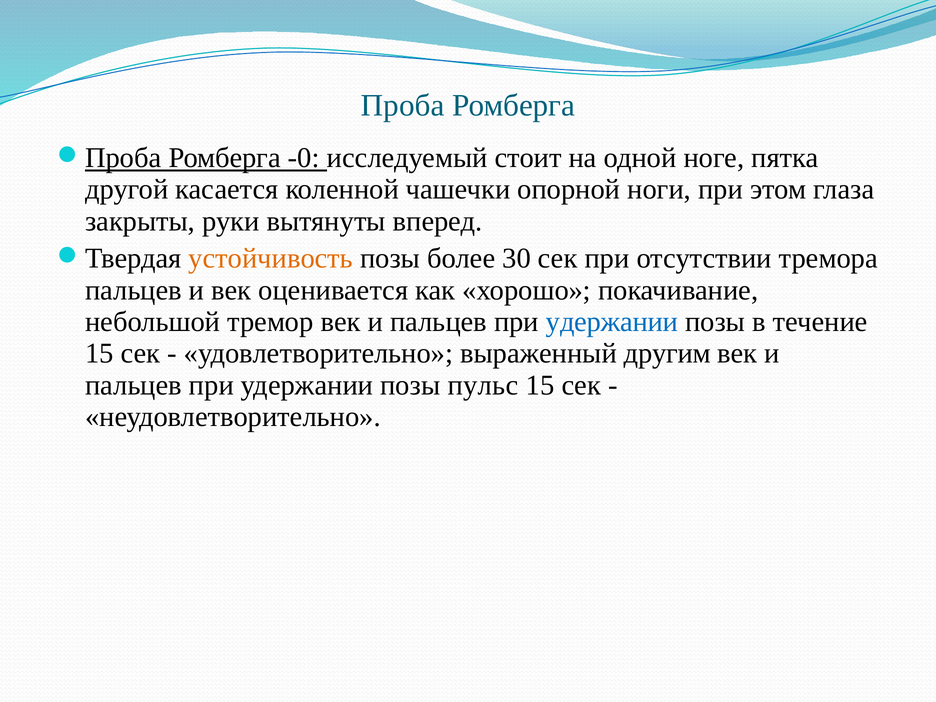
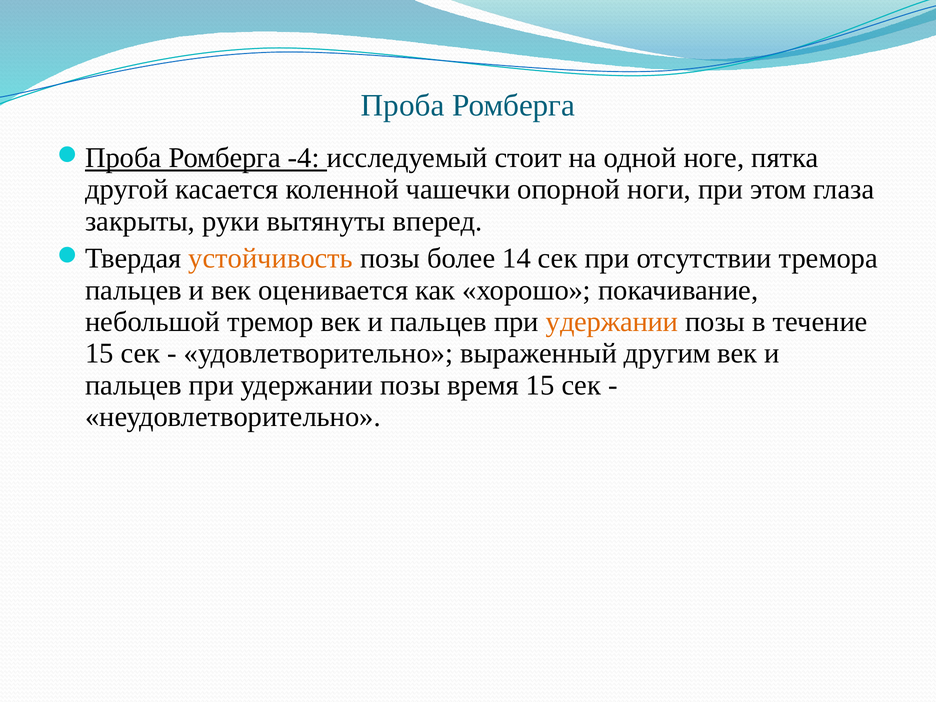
-0: -0 -> -4
30: 30 -> 14
удержании at (612, 322) colour: blue -> orange
пульс: пульс -> время
